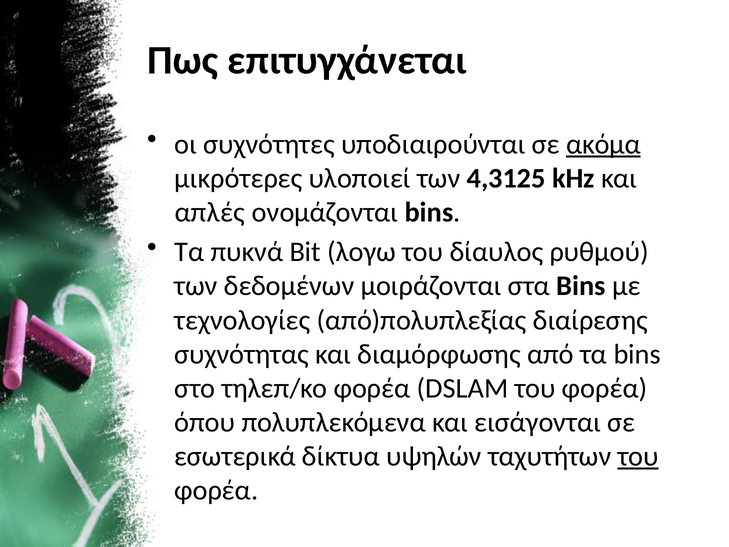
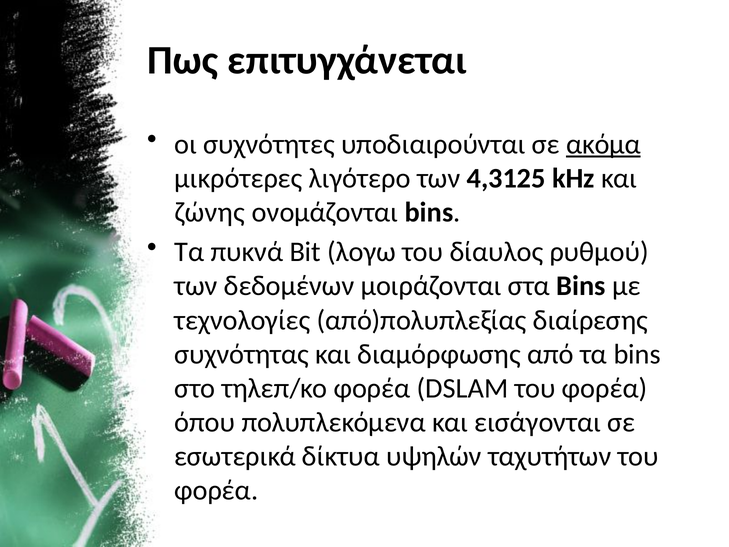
υλοποιεί: υλοποιεί -> λιγότερο
απλές: απλές -> ζώνης
του at (638, 456) underline: present -> none
